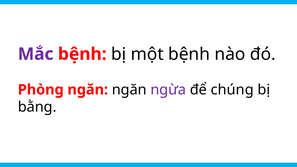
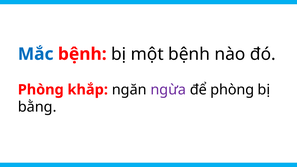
Mắc colour: purple -> blue
Phòng ngăn: ngăn -> khắp
để chúng: chúng -> phòng
